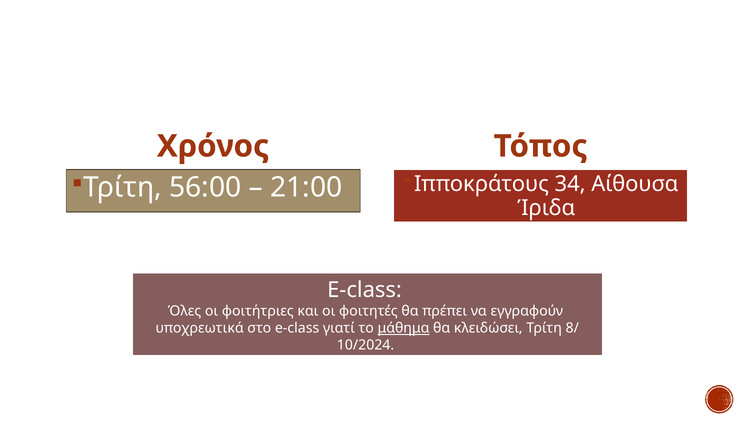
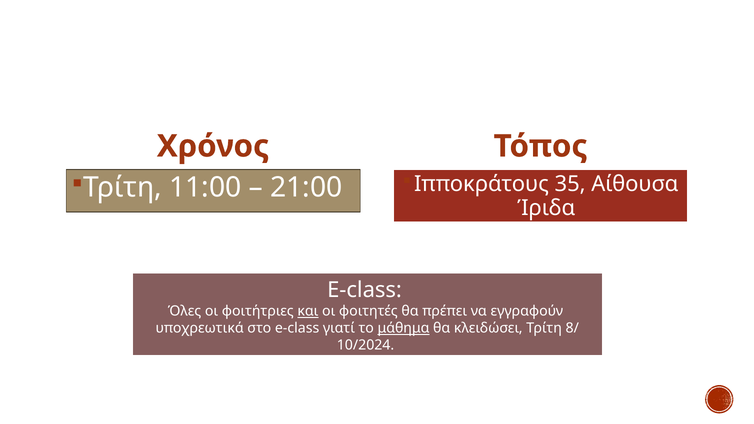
34: 34 -> 35
56:00: 56:00 -> 11:00
και underline: none -> present
